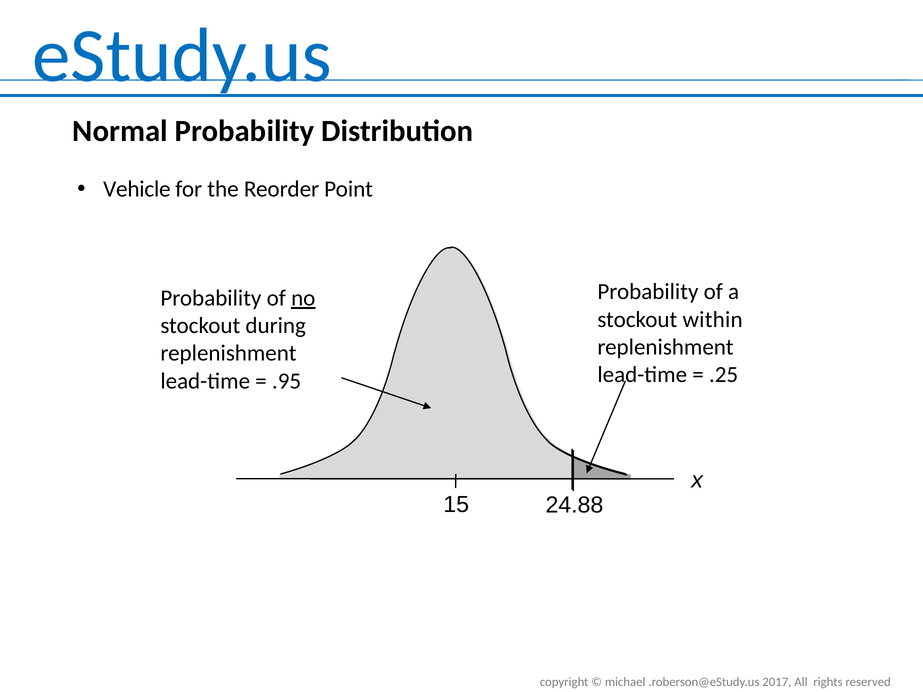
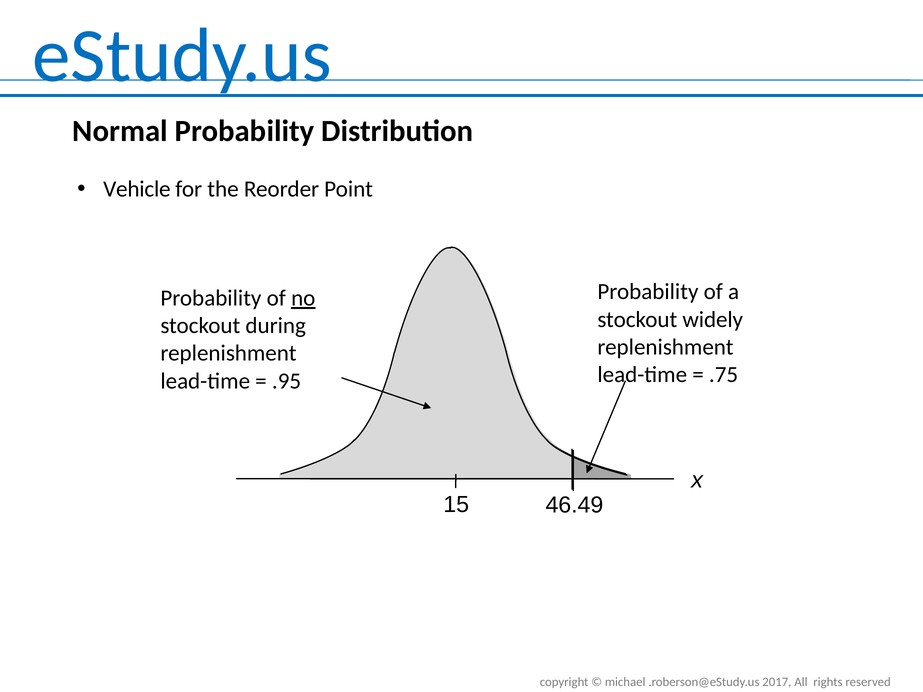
within: within -> widely
.25: .25 -> .75
24.88: 24.88 -> 46.49
